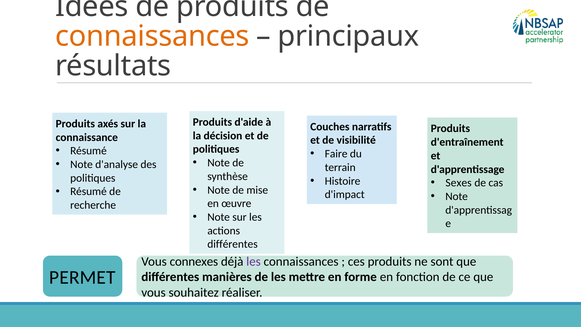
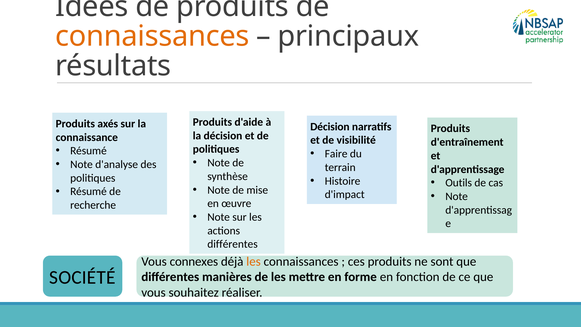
Couches at (330, 127): Couches -> Décision
Sexes: Sexes -> Outils
les at (254, 261) colour: purple -> orange
PERMET: PERMET -> SOCIÉTÉ
